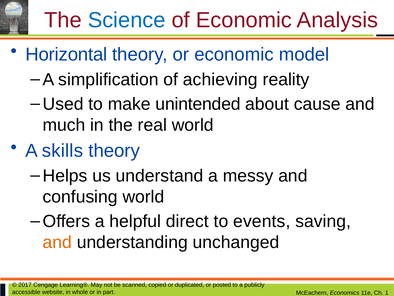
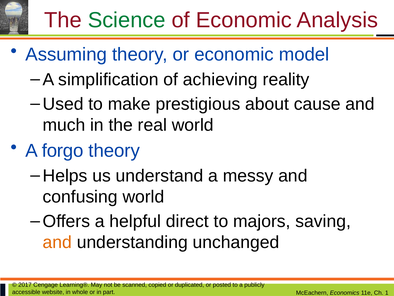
Science colour: blue -> green
Horizontal: Horizontal -> Assuming
unintended: unintended -> prestigious
skills: skills -> forgo
events: events -> majors
